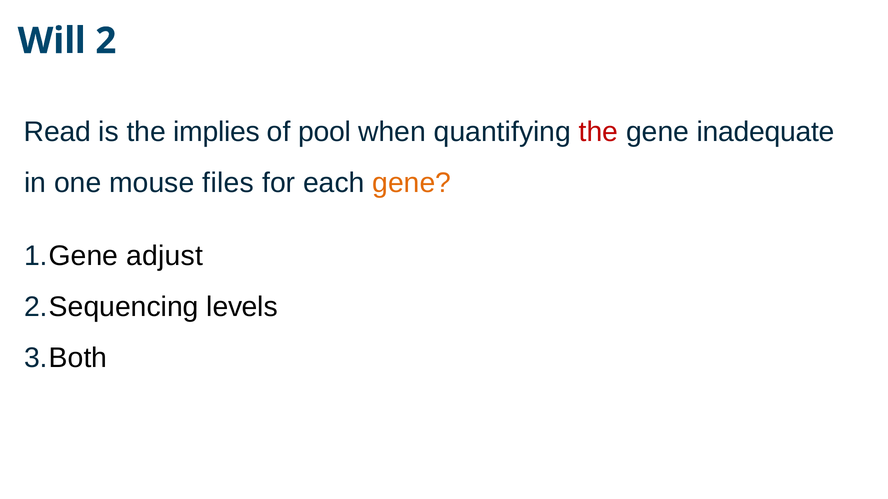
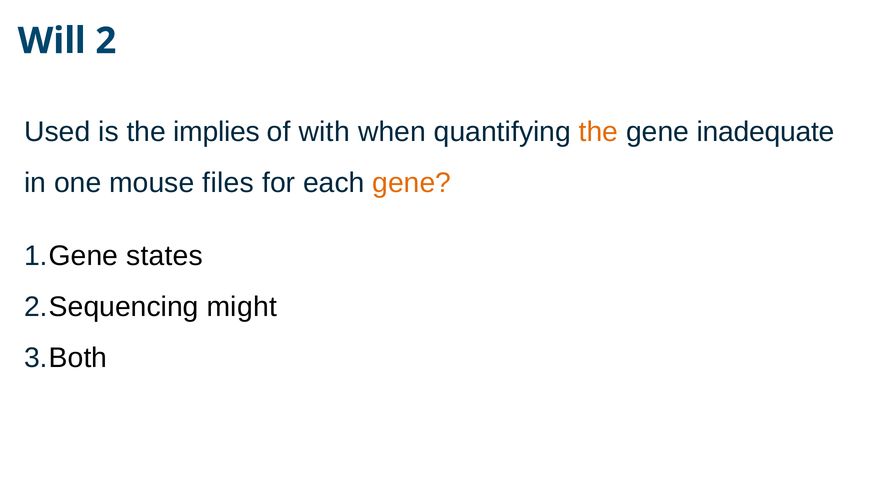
Read: Read -> Used
pool: pool -> with
the at (599, 132) colour: red -> orange
adjust: adjust -> states
levels: levels -> might
